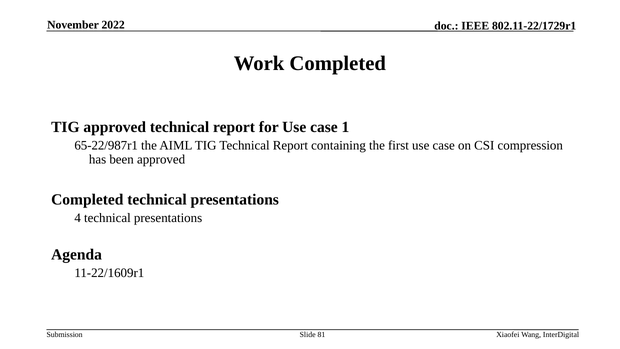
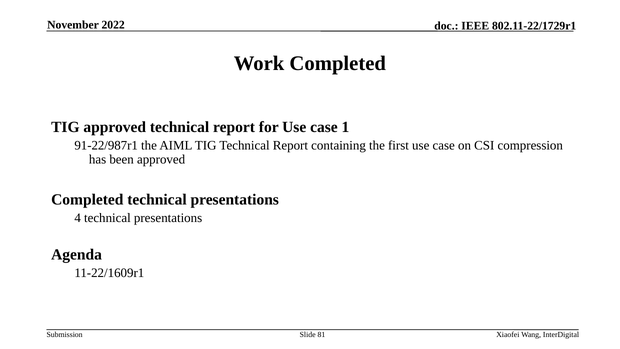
65-22/987r1: 65-22/987r1 -> 91-22/987r1
